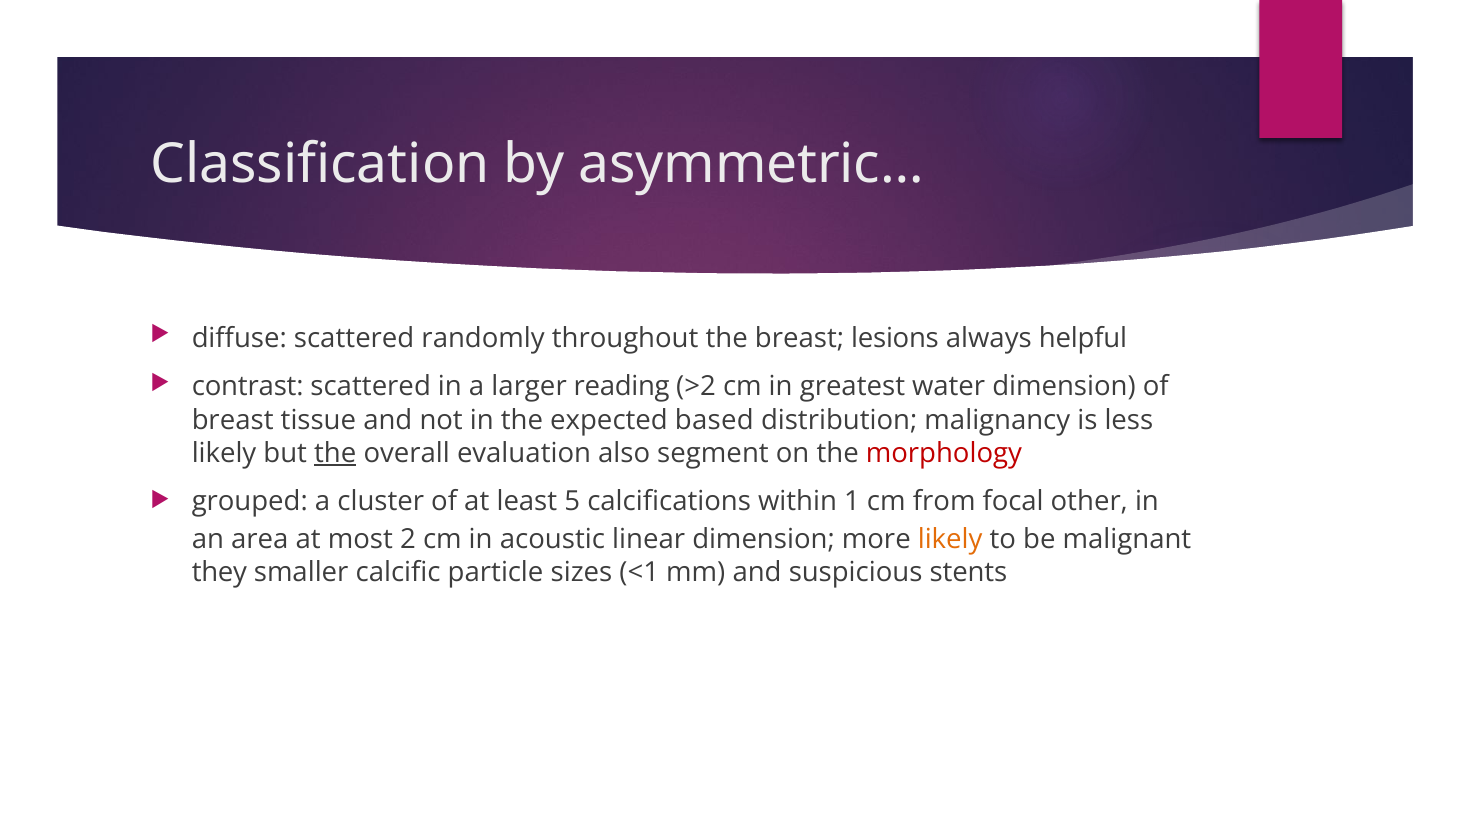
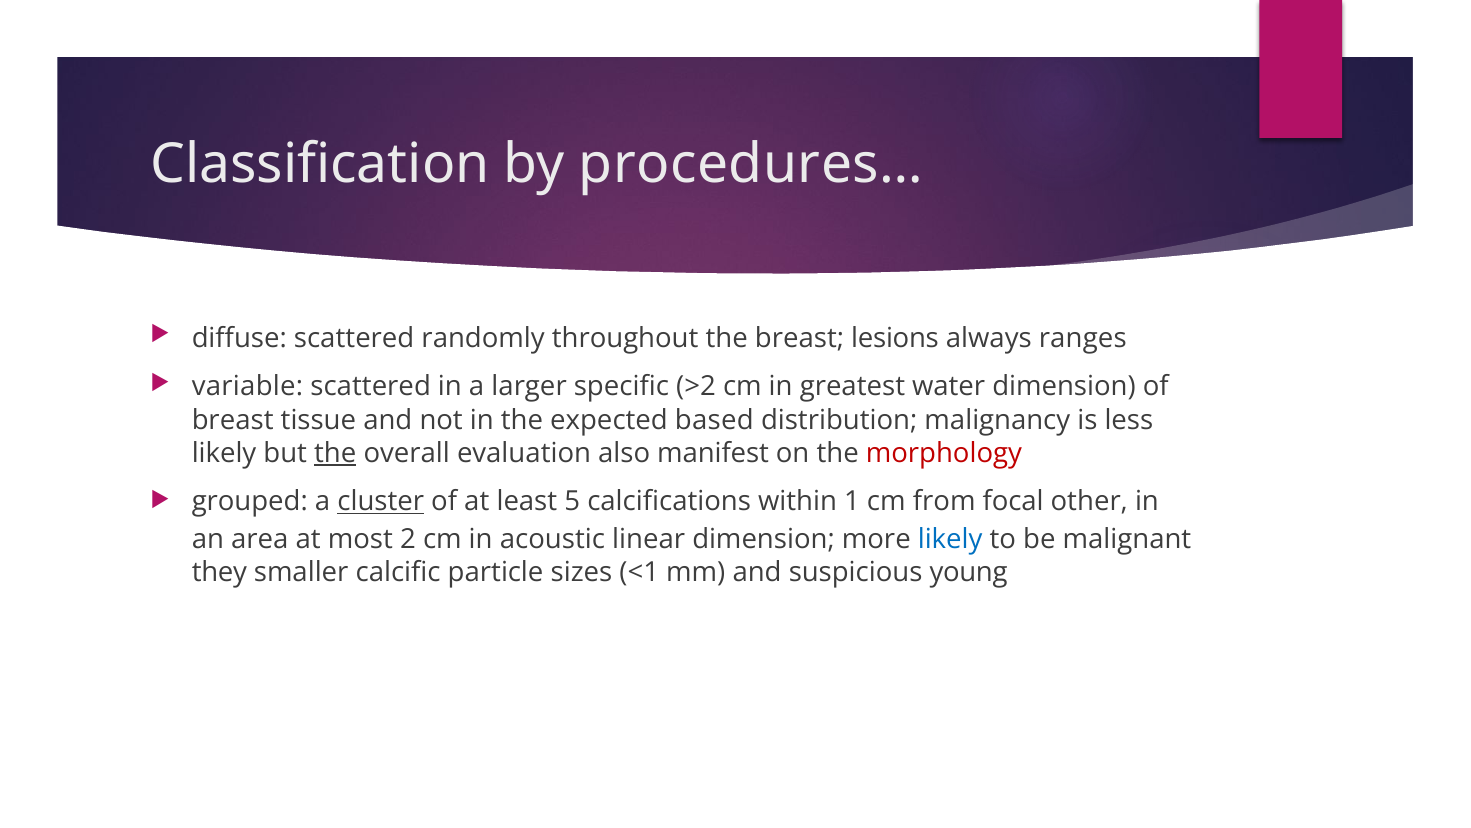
asymmetric…: asymmetric… -> procedures…
helpful: helpful -> ranges
contrast: contrast -> variable
reading: reading -> specific
segment: segment -> manifest
cluster underline: none -> present
likely at (950, 539) colour: orange -> blue
stents: stents -> young
